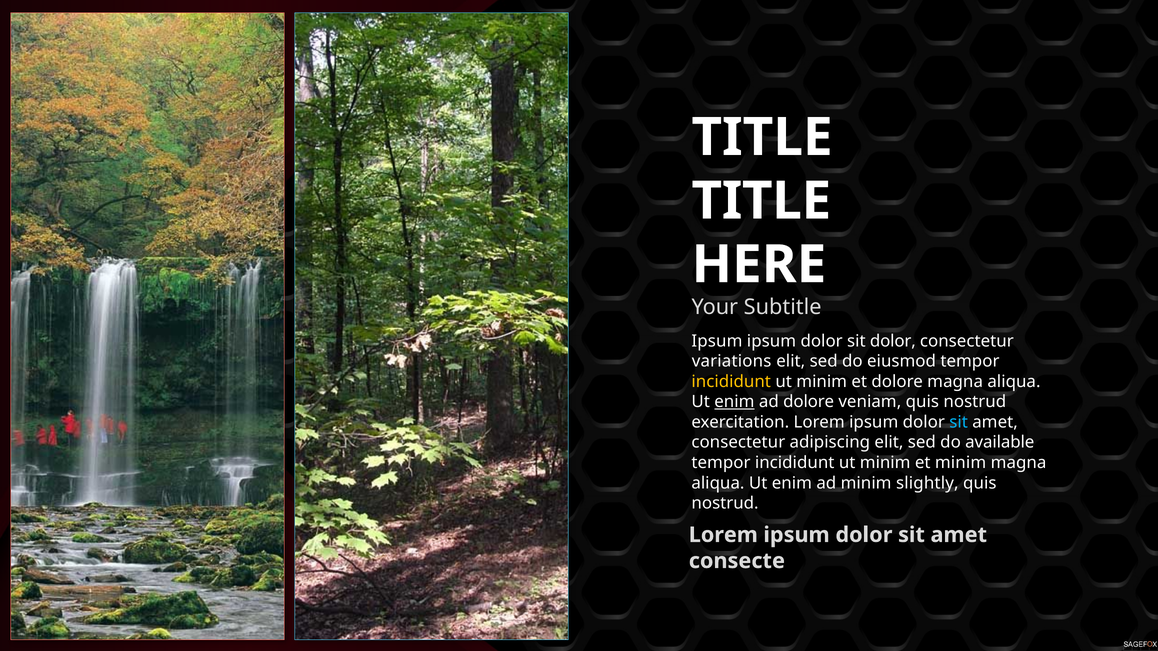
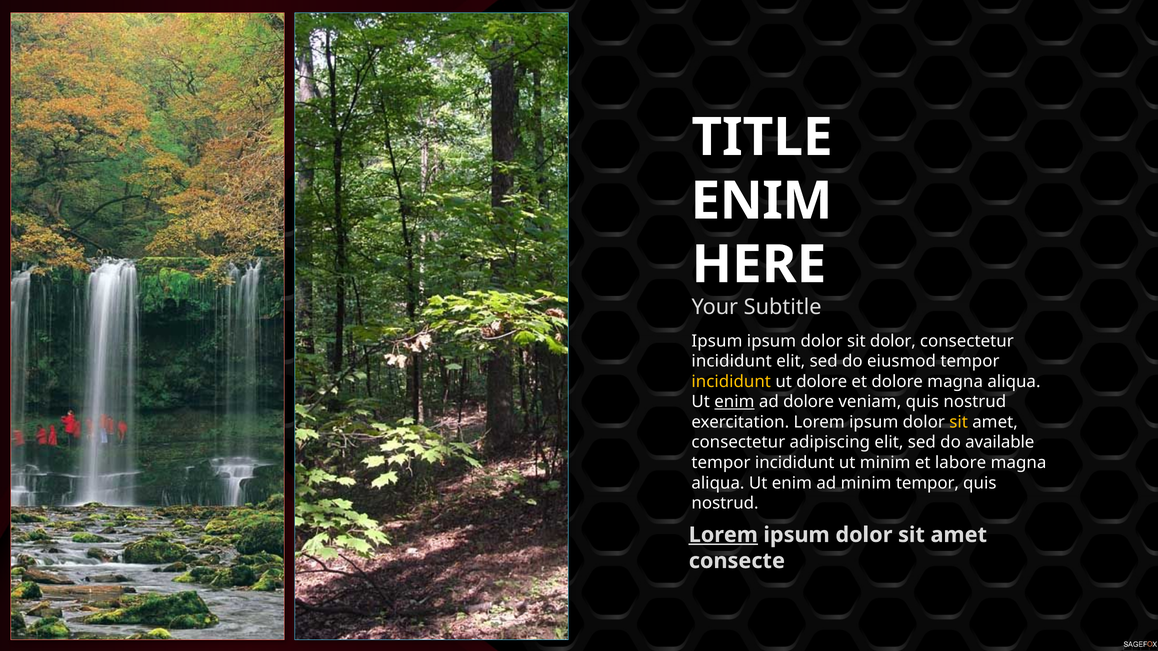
TITLE at (761, 201): TITLE -> ENIM
variations at (732, 362): variations -> incididunt
minim at (822, 382): minim -> dolore
sit at (959, 422) colour: light blue -> yellow
et minim: minim -> labore
minim slightly: slightly -> tempor
Lorem at (723, 535) underline: none -> present
